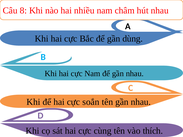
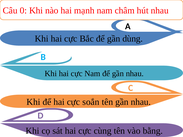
8: 8 -> 0
nhiều: nhiều -> mạnh
thích: thích -> bằng
